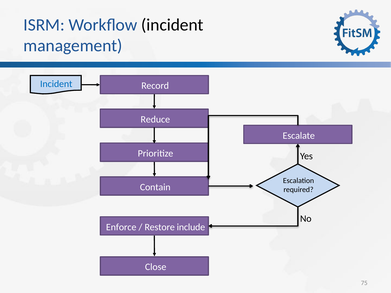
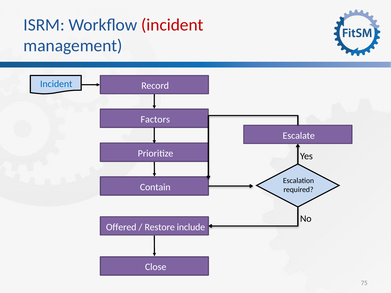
incident at (172, 25) colour: black -> red
Reduce: Reduce -> Factors
Enforce: Enforce -> Offered
